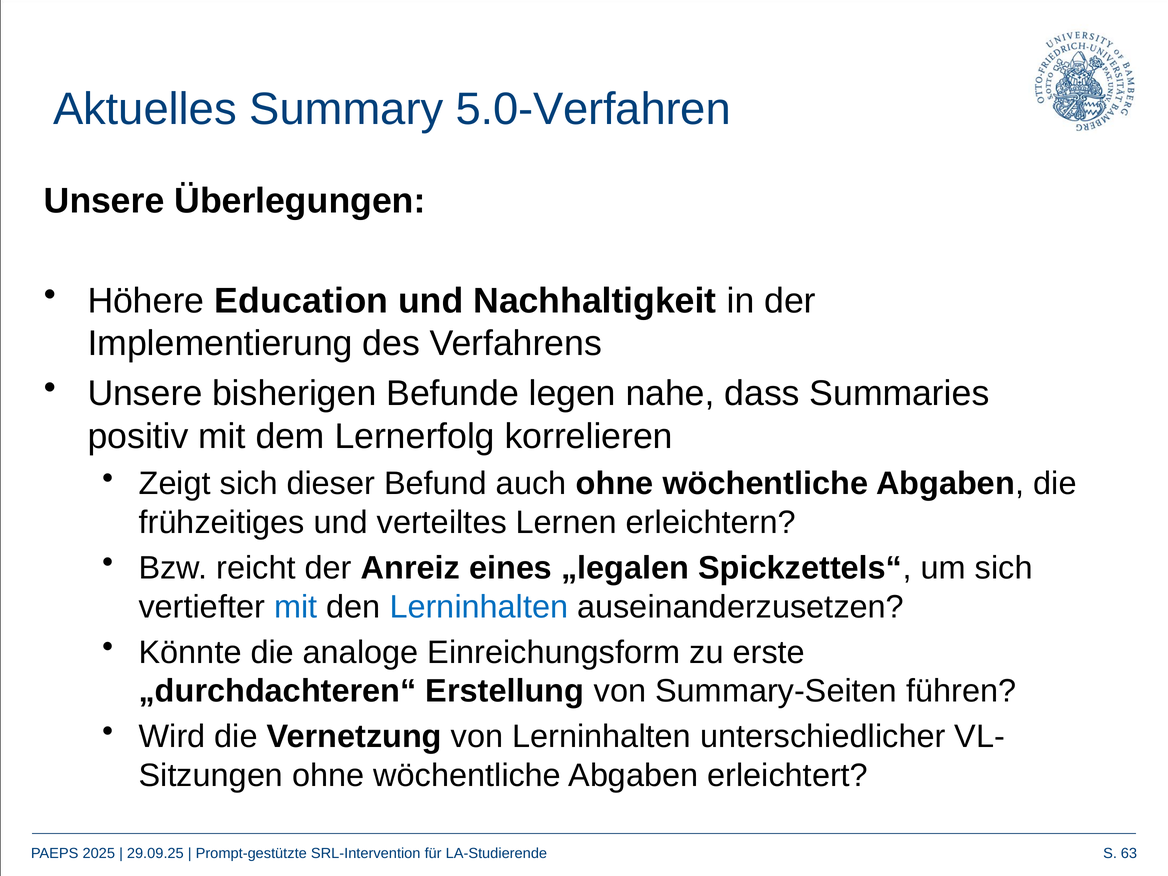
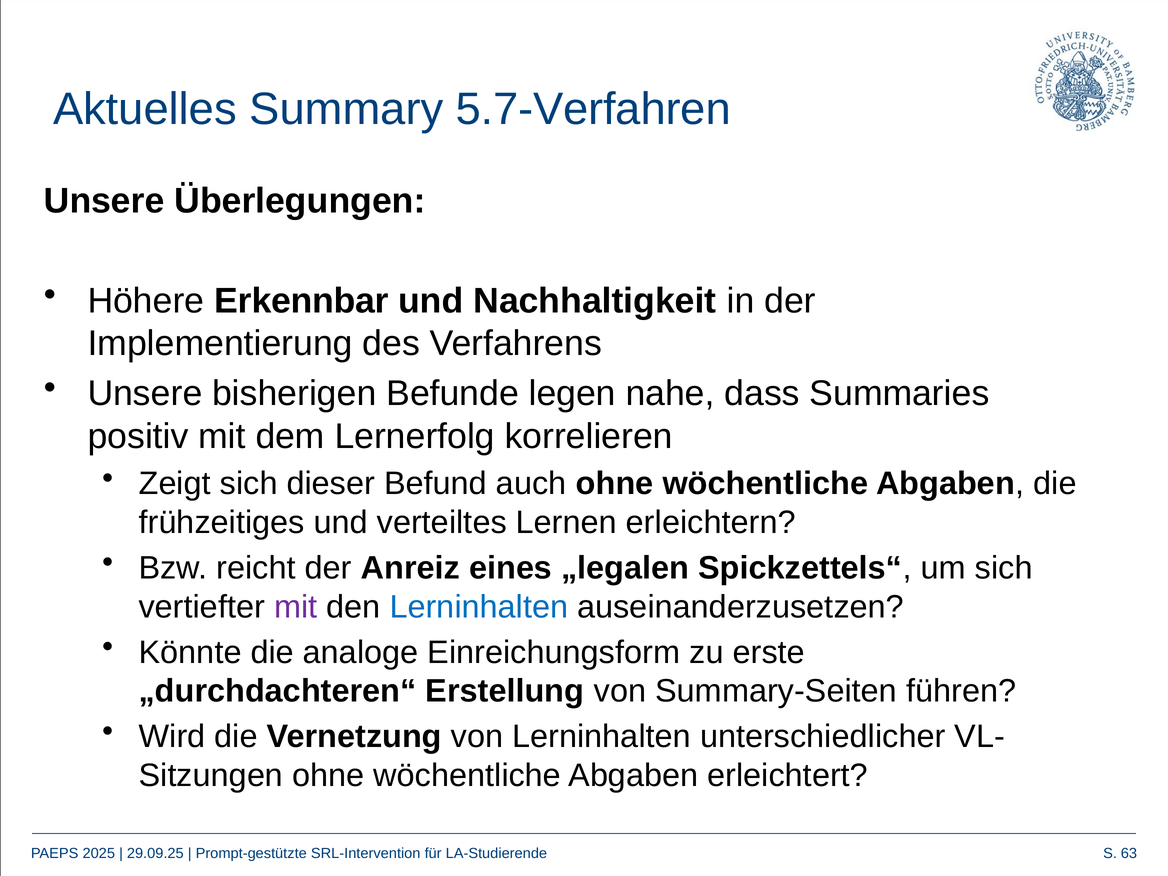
5.0-Verfahren: 5.0-Verfahren -> 5.7-Verfahren
Education: Education -> Erkennbar
mit at (296, 607) colour: blue -> purple
